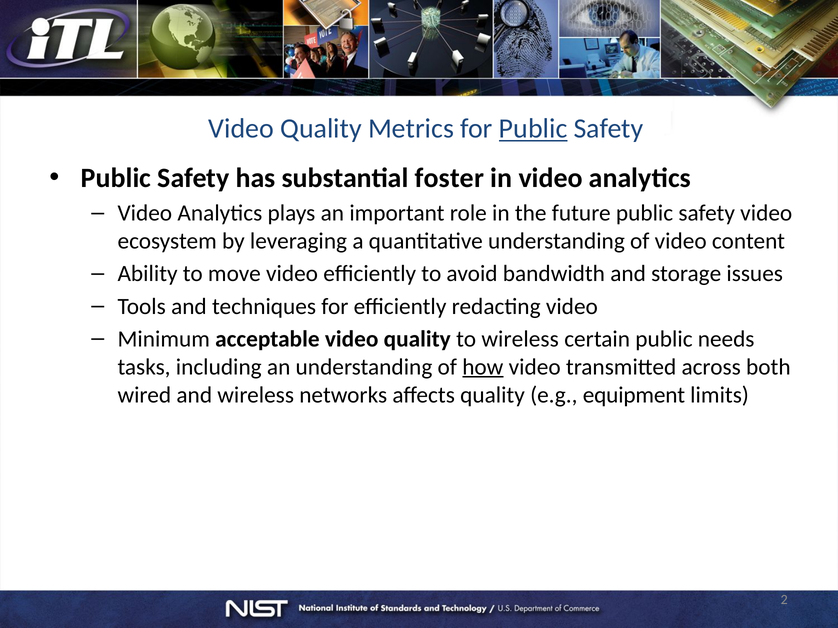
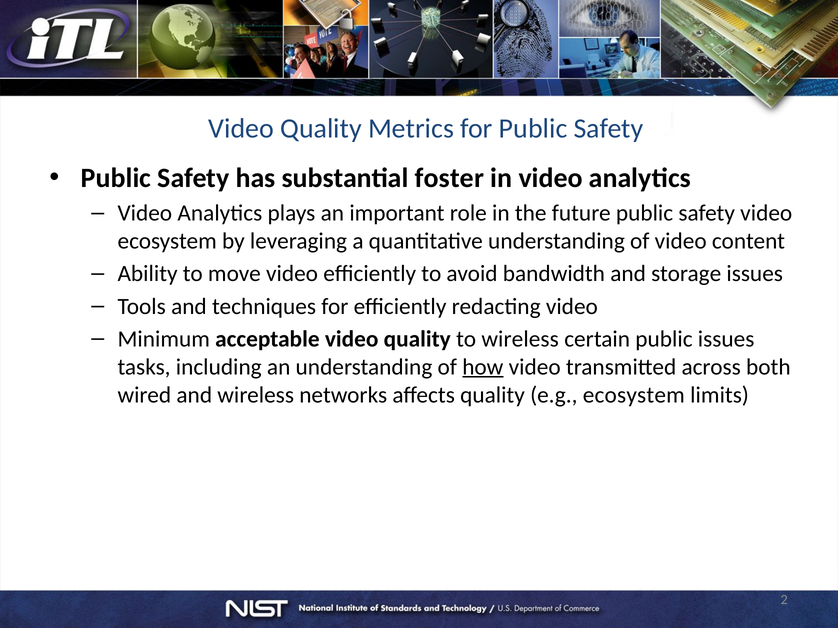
Public at (533, 129) underline: present -> none
public needs: needs -> issues
e.g equipment: equipment -> ecosystem
